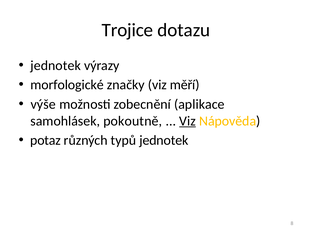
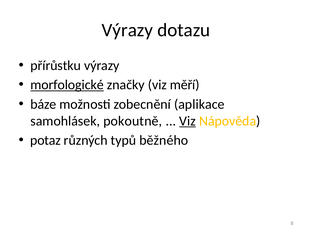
Trojice at (127, 30): Trojice -> Výrazy
jednotek at (56, 65): jednotek -> přírůstku
morfologické underline: none -> present
výše: výše -> báze
typů jednotek: jednotek -> běžného
